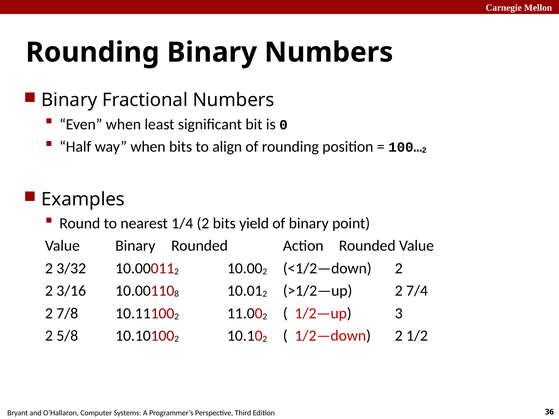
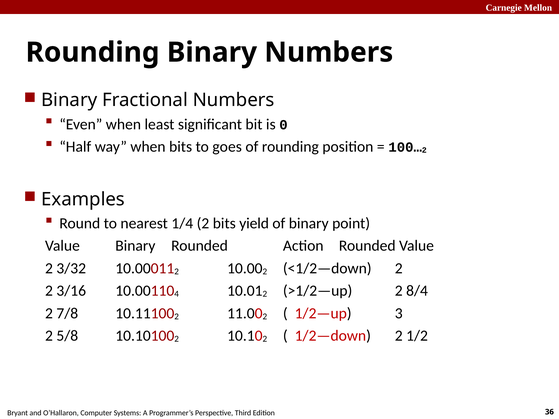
align: align -> goes
8: 8 -> 4
7/4: 7/4 -> 8/4
